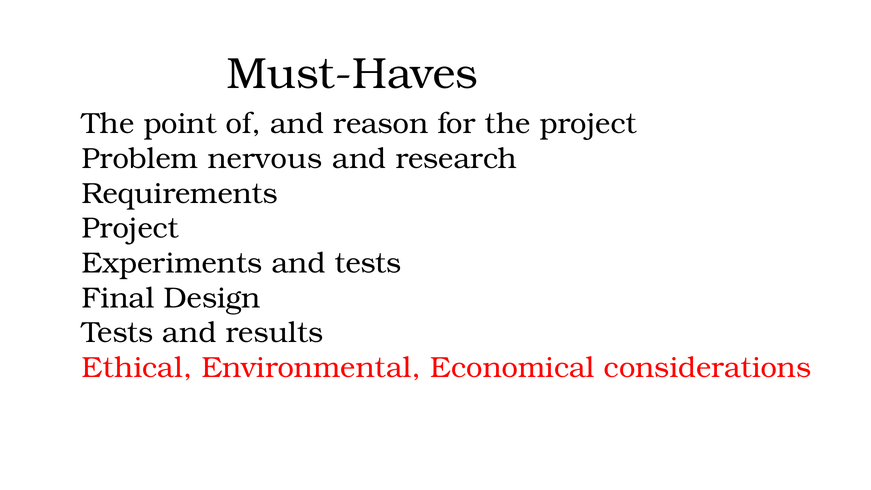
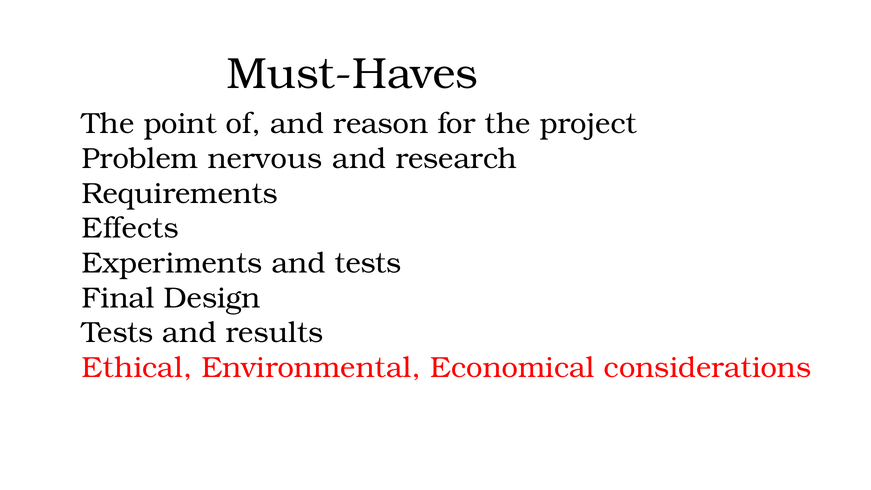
Project at (130, 228): Project -> Effects
